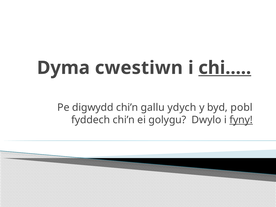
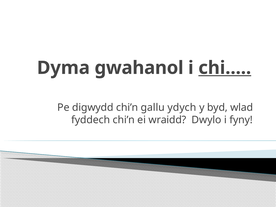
cwestiwn: cwestiwn -> gwahanol
pobl: pobl -> wlad
golygu: golygu -> wraidd
fyny underline: present -> none
